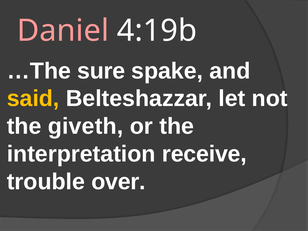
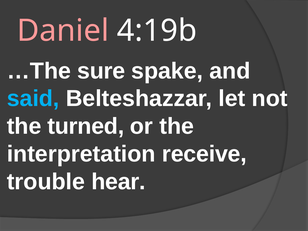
said colour: yellow -> light blue
giveth: giveth -> turned
over: over -> hear
